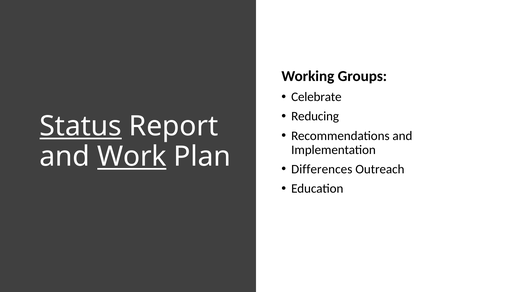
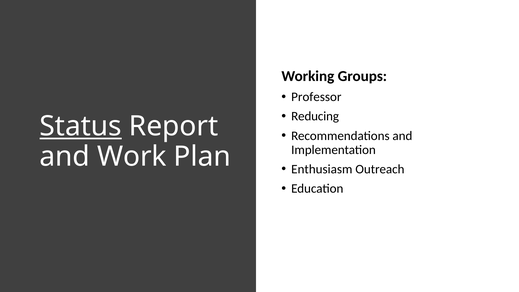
Celebrate: Celebrate -> Professor
Work underline: present -> none
Differences: Differences -> Enthusiasm
